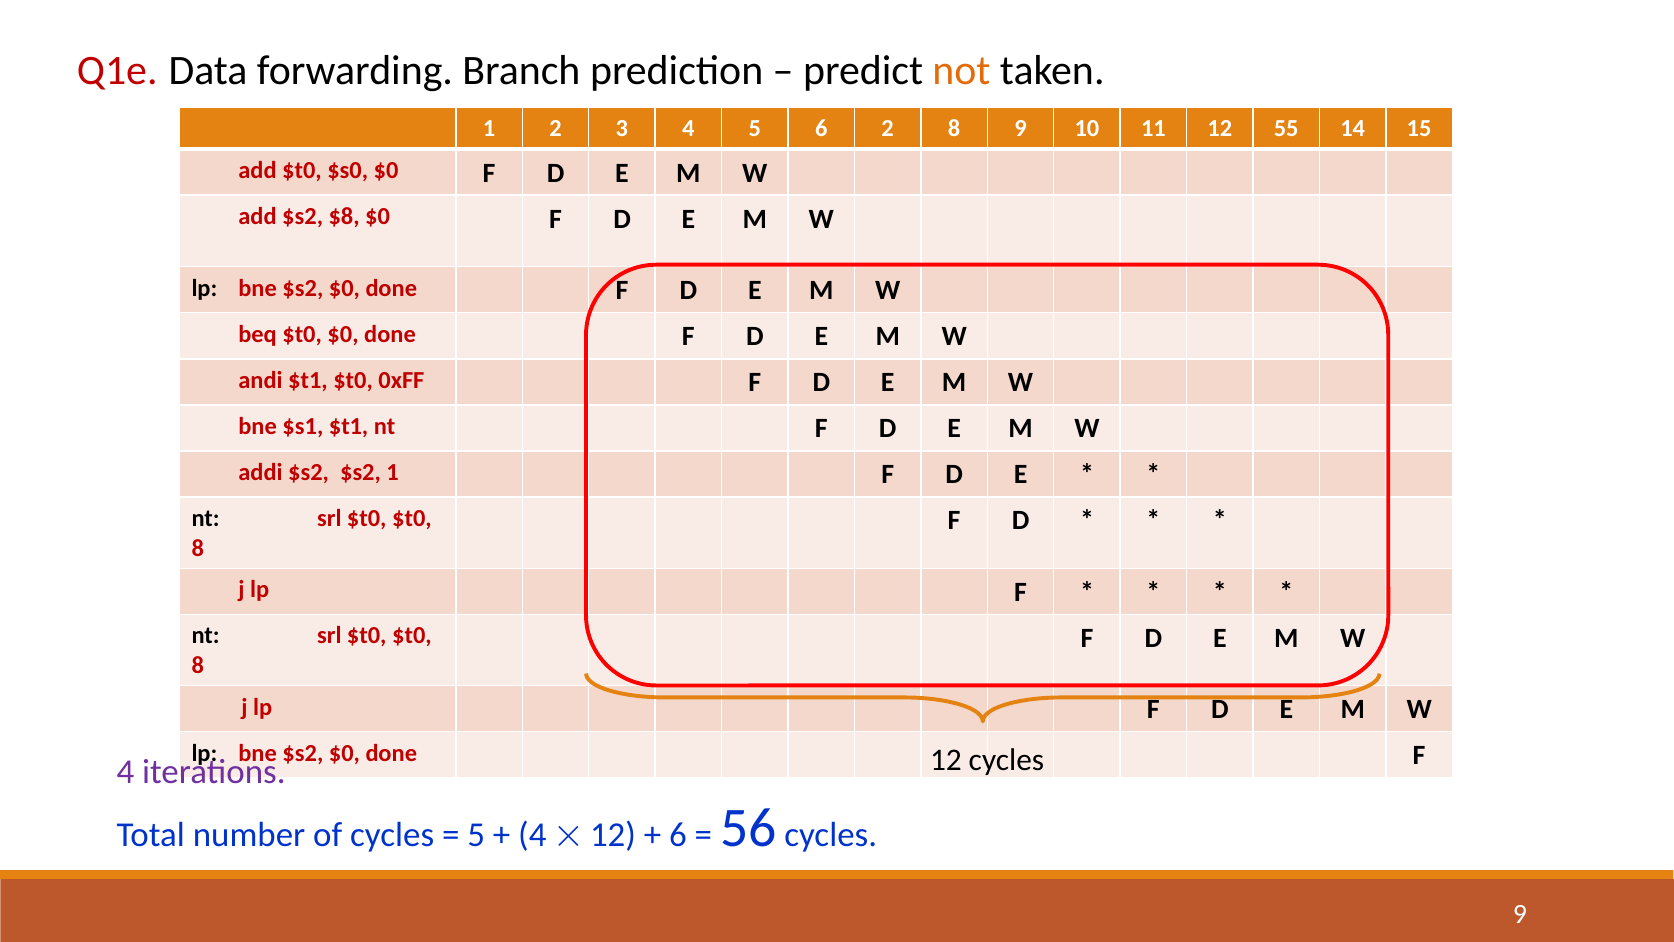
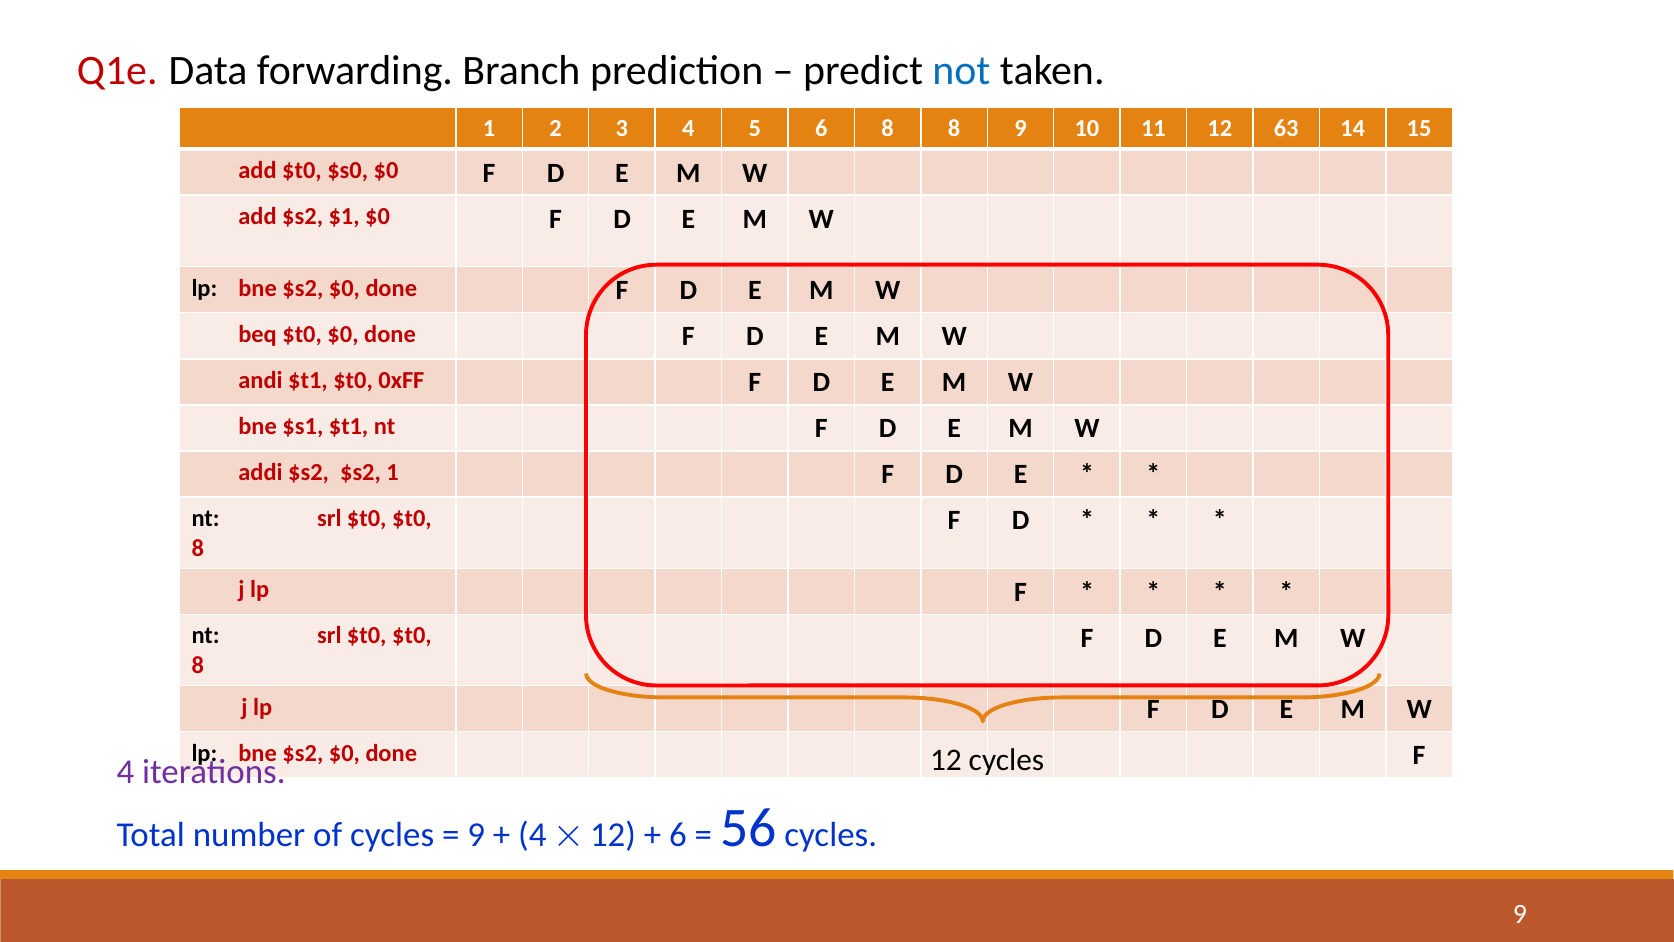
not colour: orange -> blue
6 2: 2 -> 8
55: 55 -> 63
$8: $8 -> $1
5 at (476, 834): 5 -> 9
